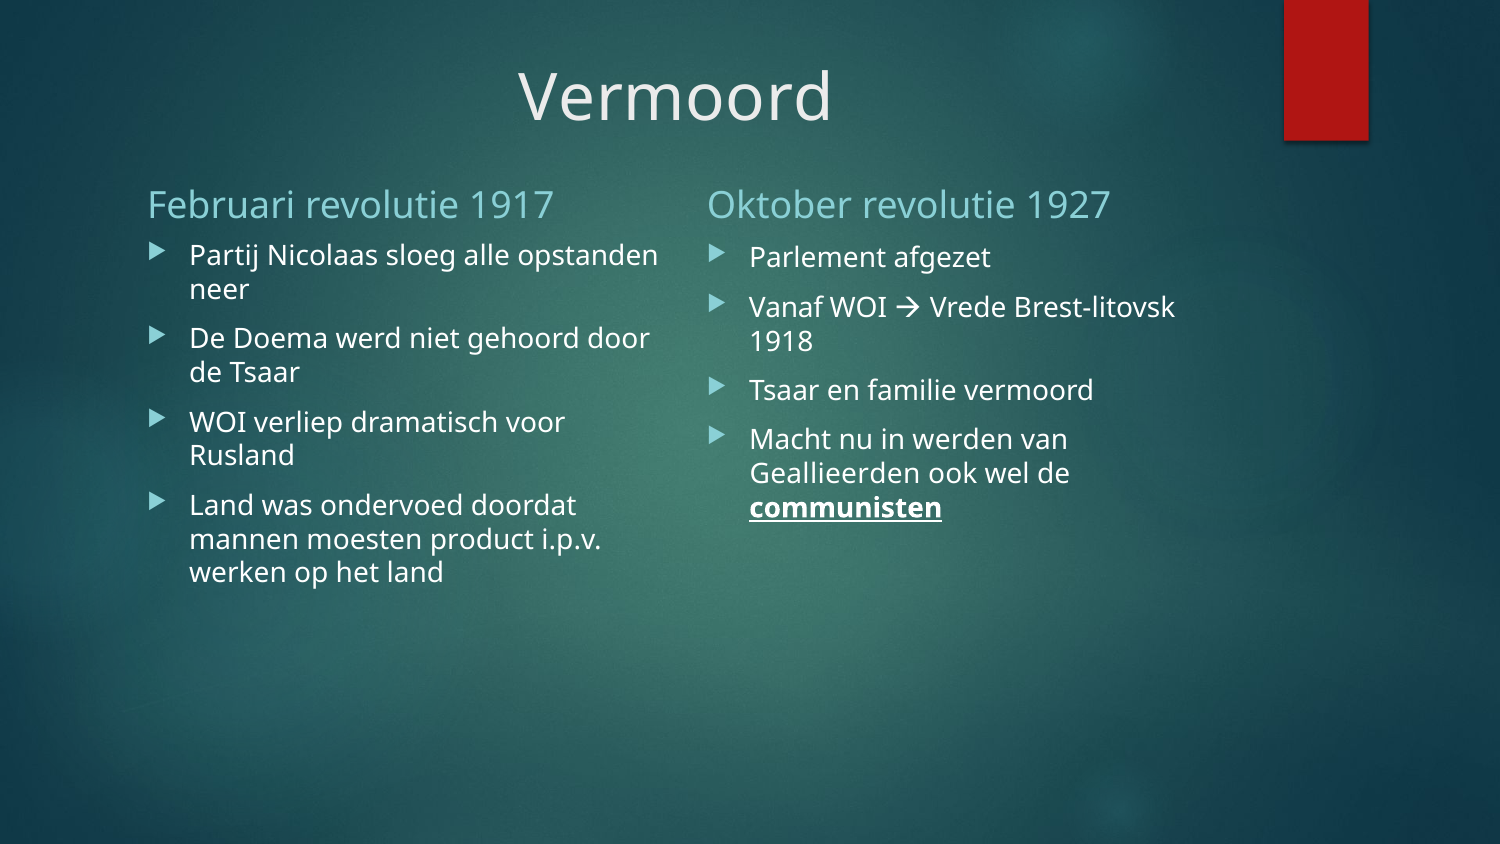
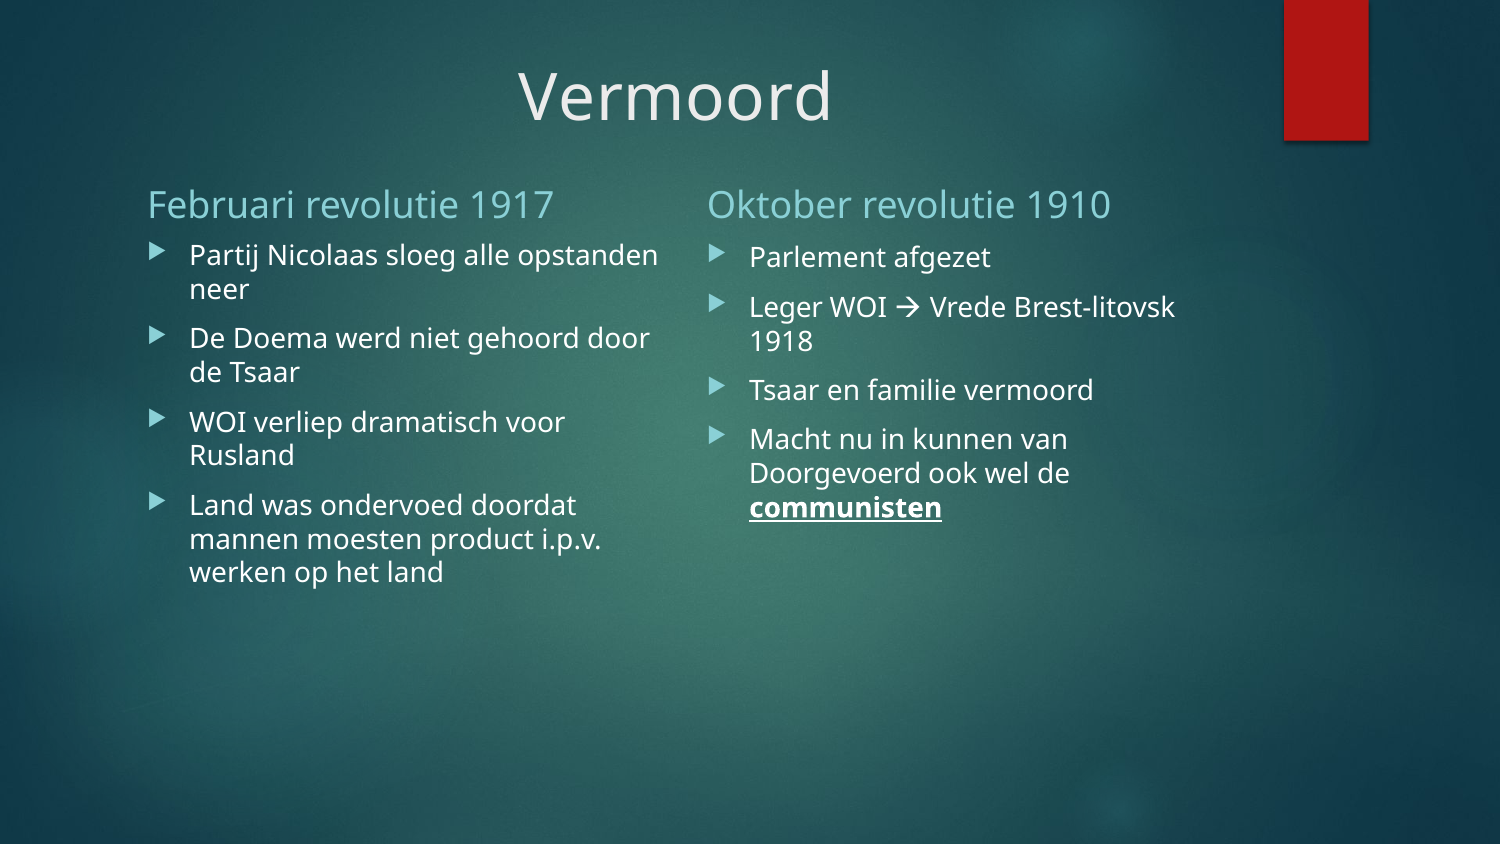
1927: 1927 -> 1910
Vanaf: Vanaf -> Leger
werden: werden -> kunnen
Geallieerden: Geallieerden -> Doorgevoerd
